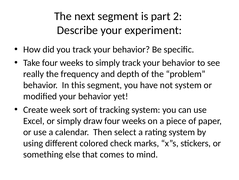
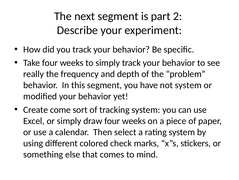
week: week -> come
